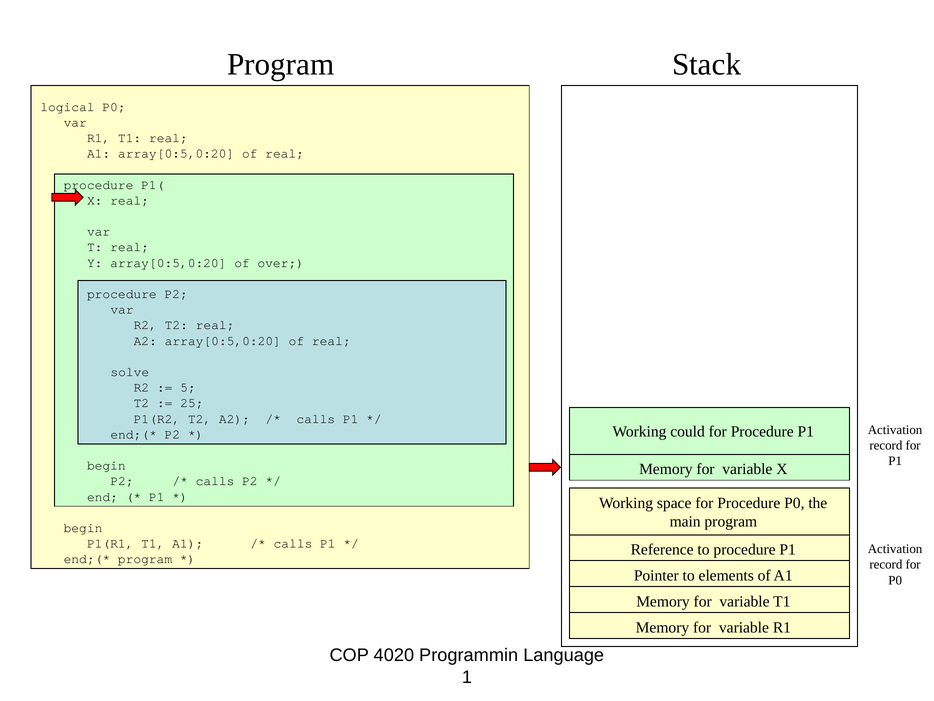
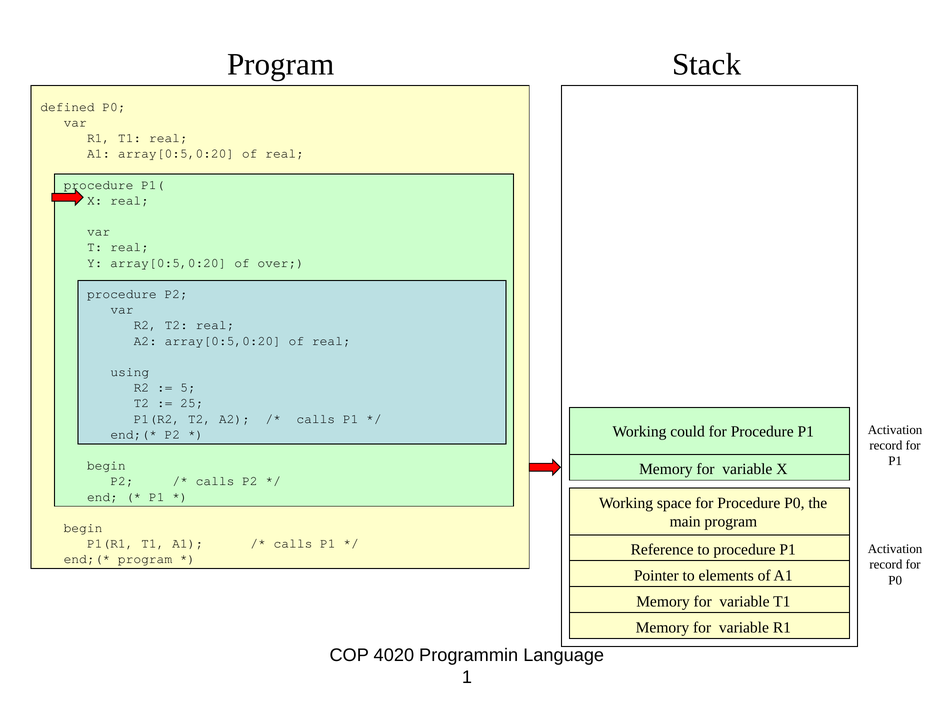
logical: logical -> defined
solve: solve -> using
